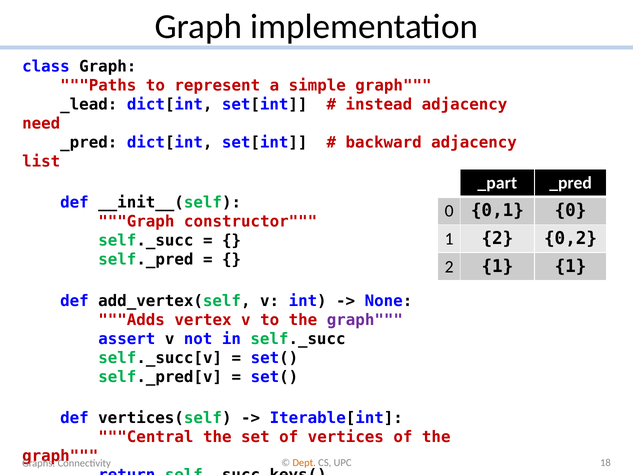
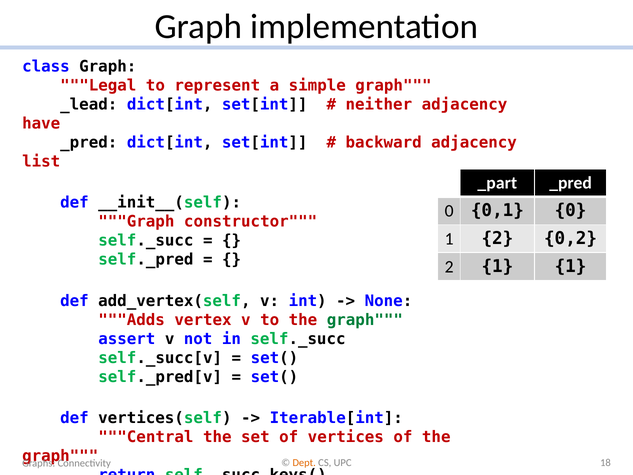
Paths: Paths -> Legal
instead: instead -> neither
need: need -> have
graph at (365, 320) colour: purple -> green
